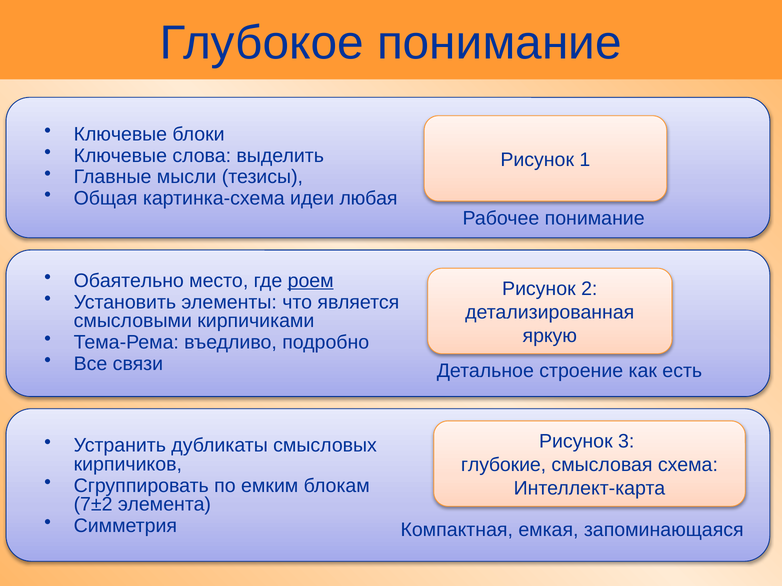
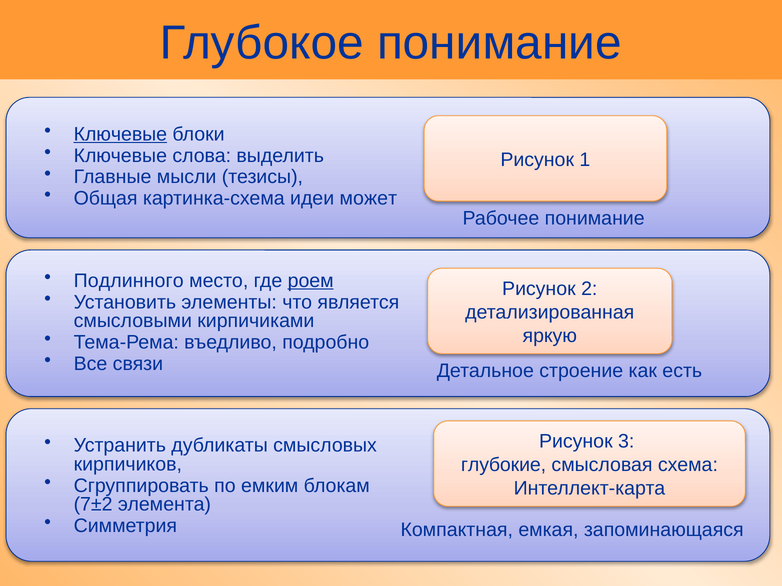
Ключевые at (120, 134) underline: none -> present
любая: любая -> может
Обаятельно: Обаятельно -> Подлинного
